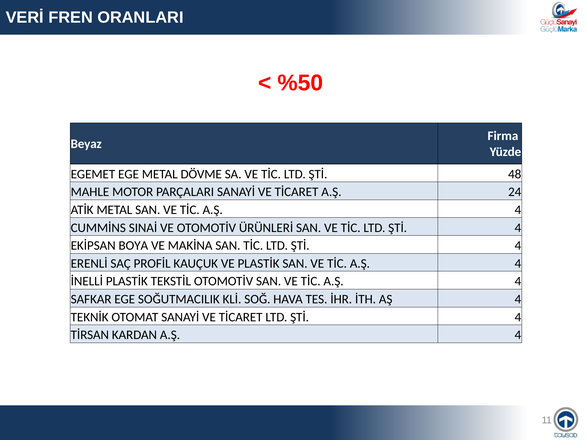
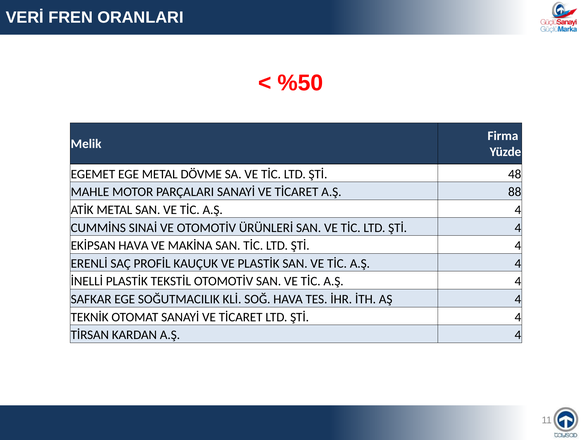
Beyaz: Beyaz -> Melik
24: 24 -> 88
EKİPSAN BOYA: BOYA -> HAVA
